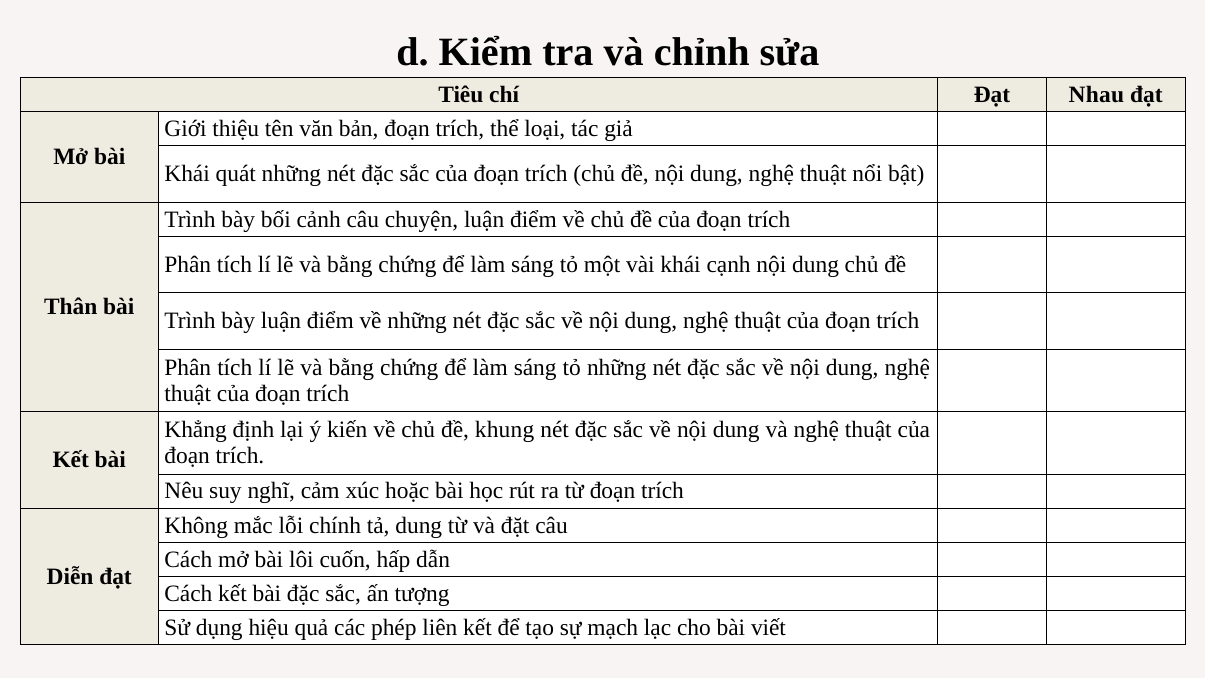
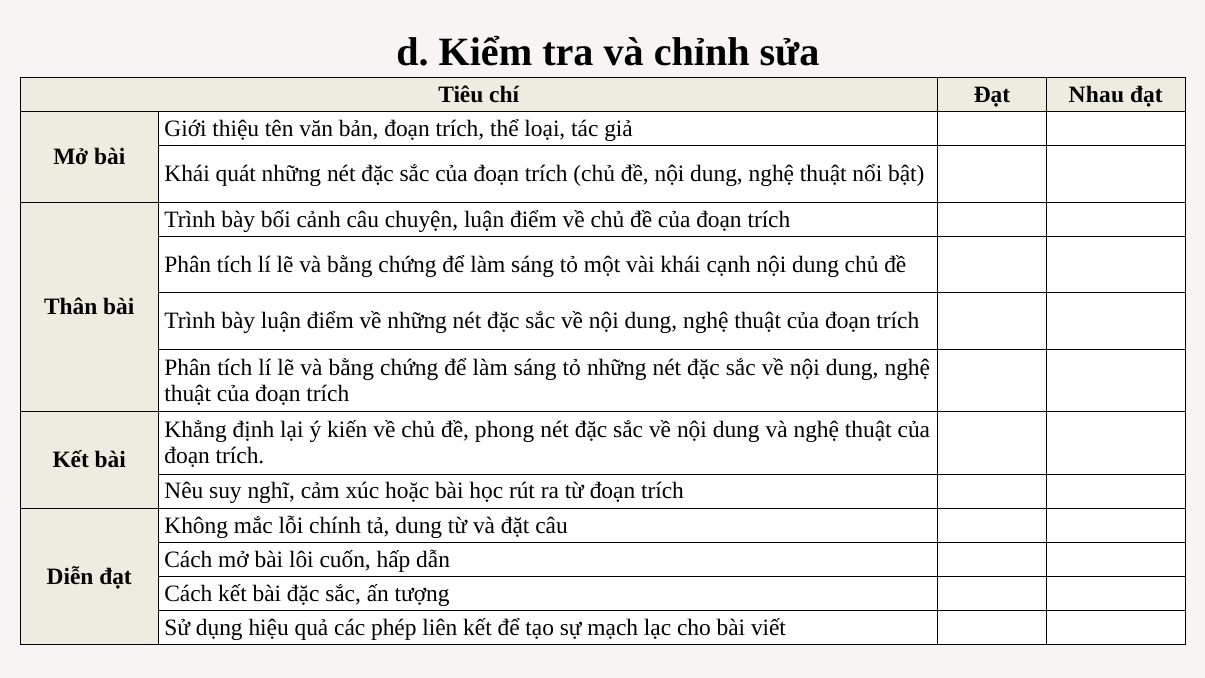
khung: khung -> phong
